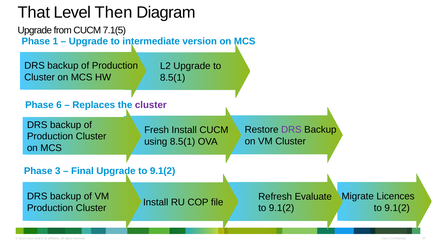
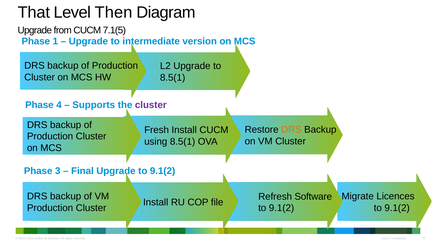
6: 6 -> 4
Replaces: Replaces -> Supports
DRS at (291, 130) colour: purple -> orange
Evaluate: Evaluate -> Software
